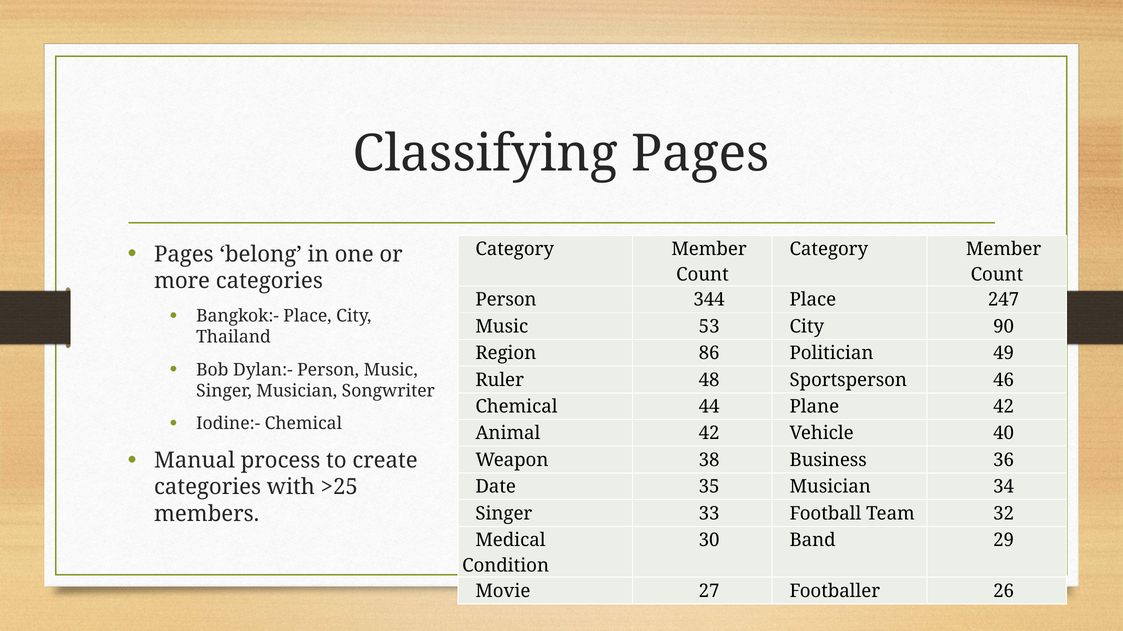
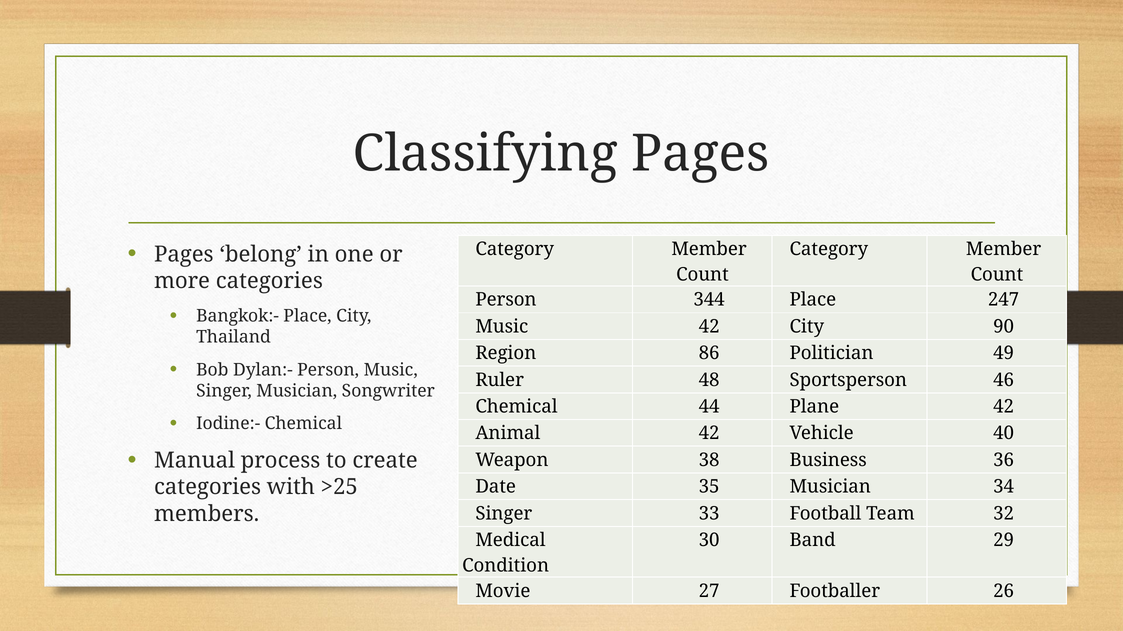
Music 53: 53 -> 42
